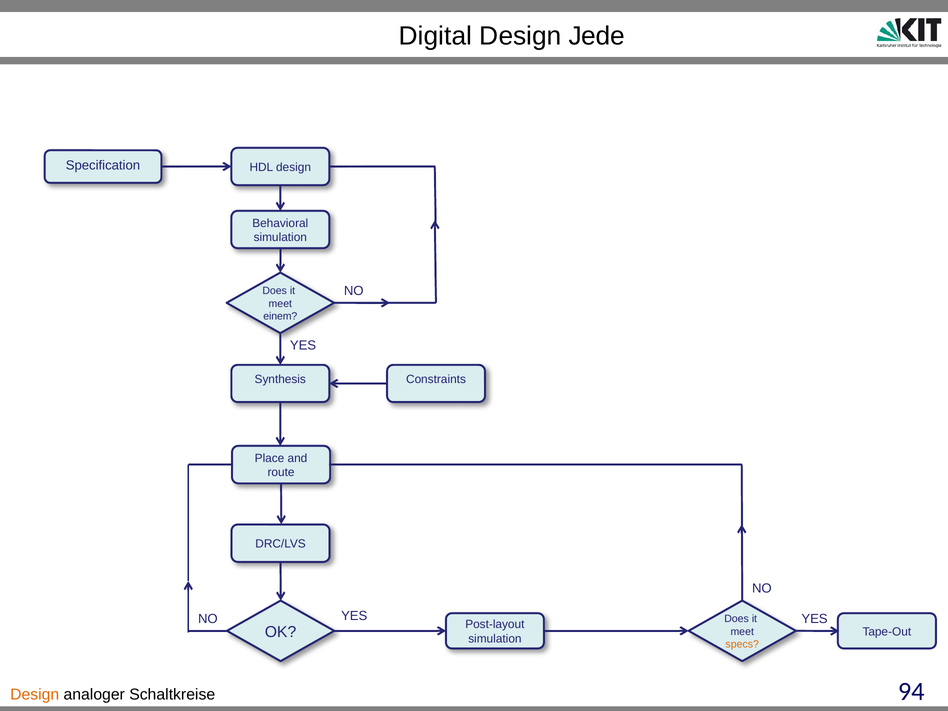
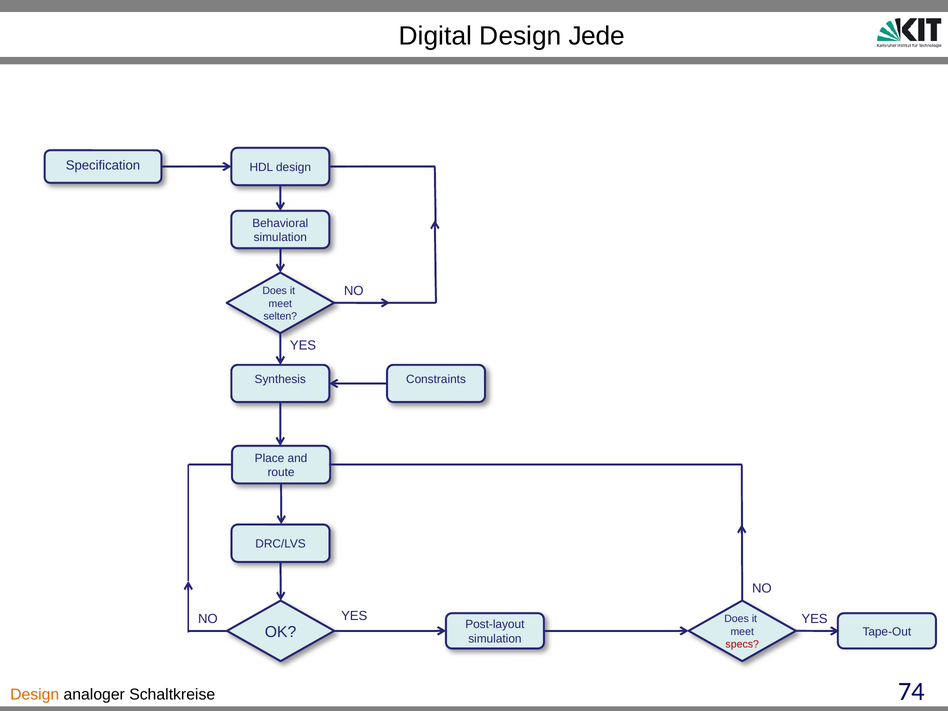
einem: einem -> selten
specs colour: orange -> red
94: 94 -> 74
